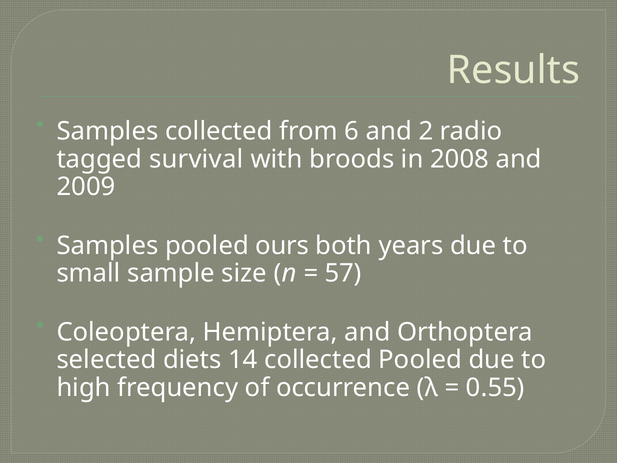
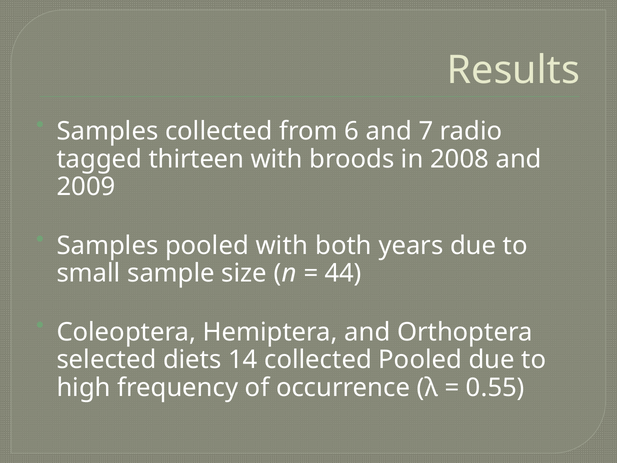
2: 2 -> 7
survival: survival -> thirteen
pooled ours: ours -> with
57: 57 -> 44
